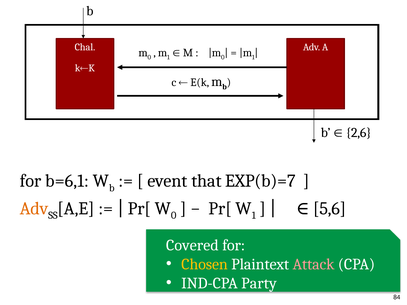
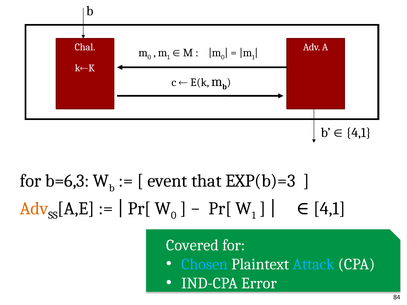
2,6 at (359, 133): 2,6 -> 4,1
b=6,1: b=6,1 -> b=6,3
EXP(b)=7: EXP(b)=7 -> EXP(b)=3
5,6 at (330, 209): 5,6 -> 4,1
Chosen colour: yellow -> light blue
Attack colour: pink -> light blue
Party: Party -> Error
